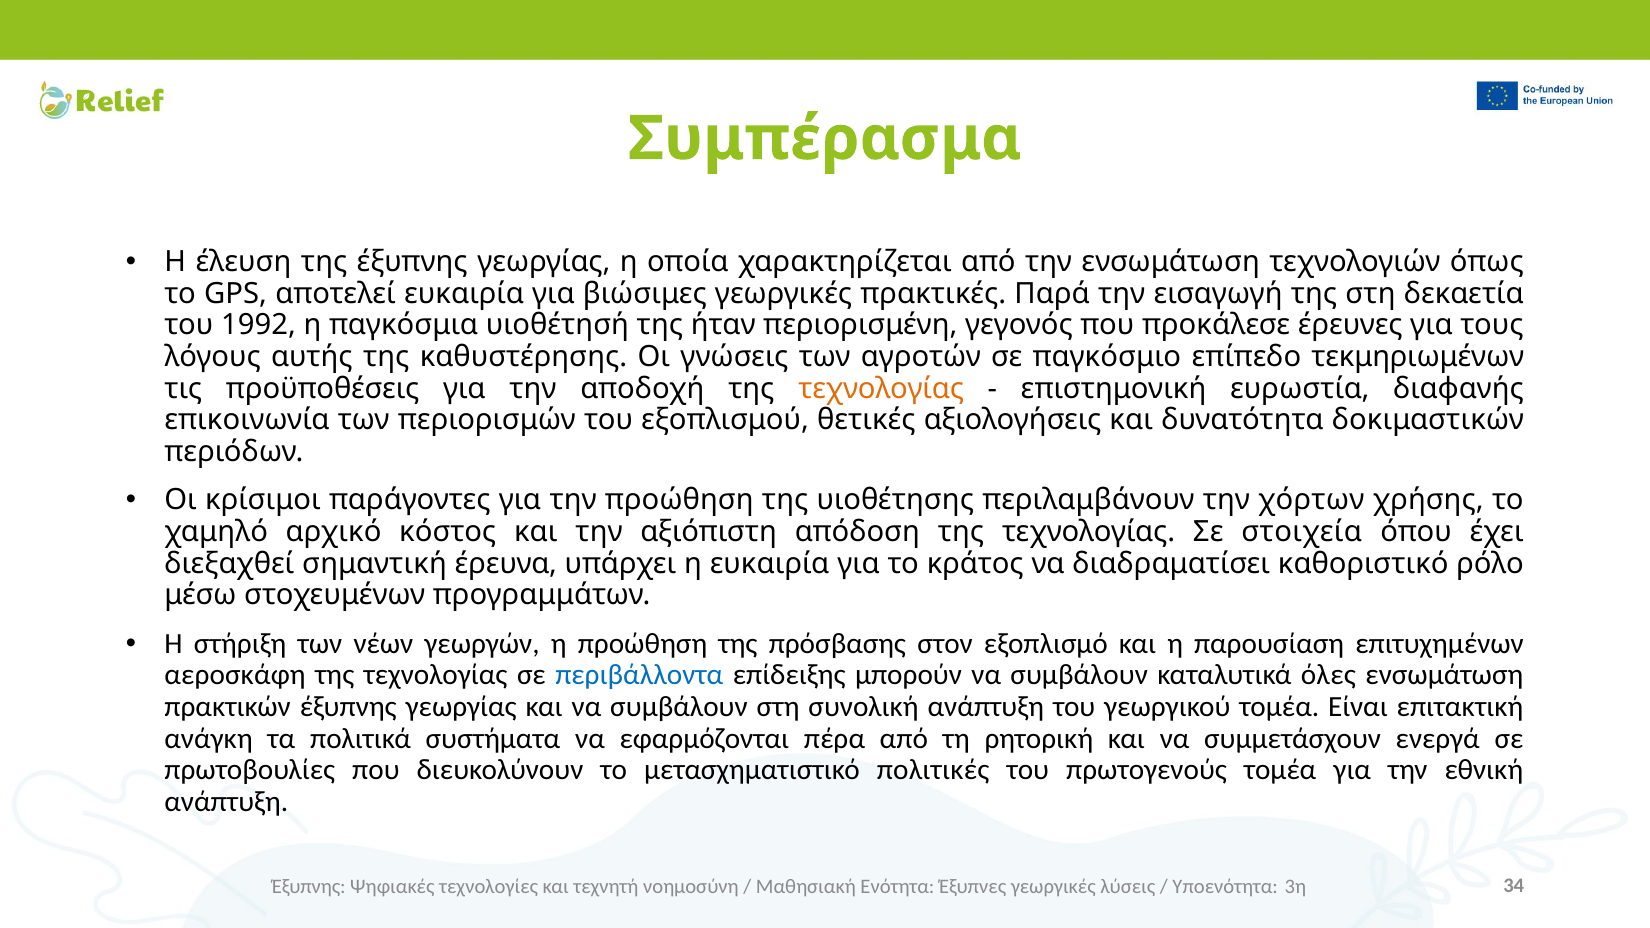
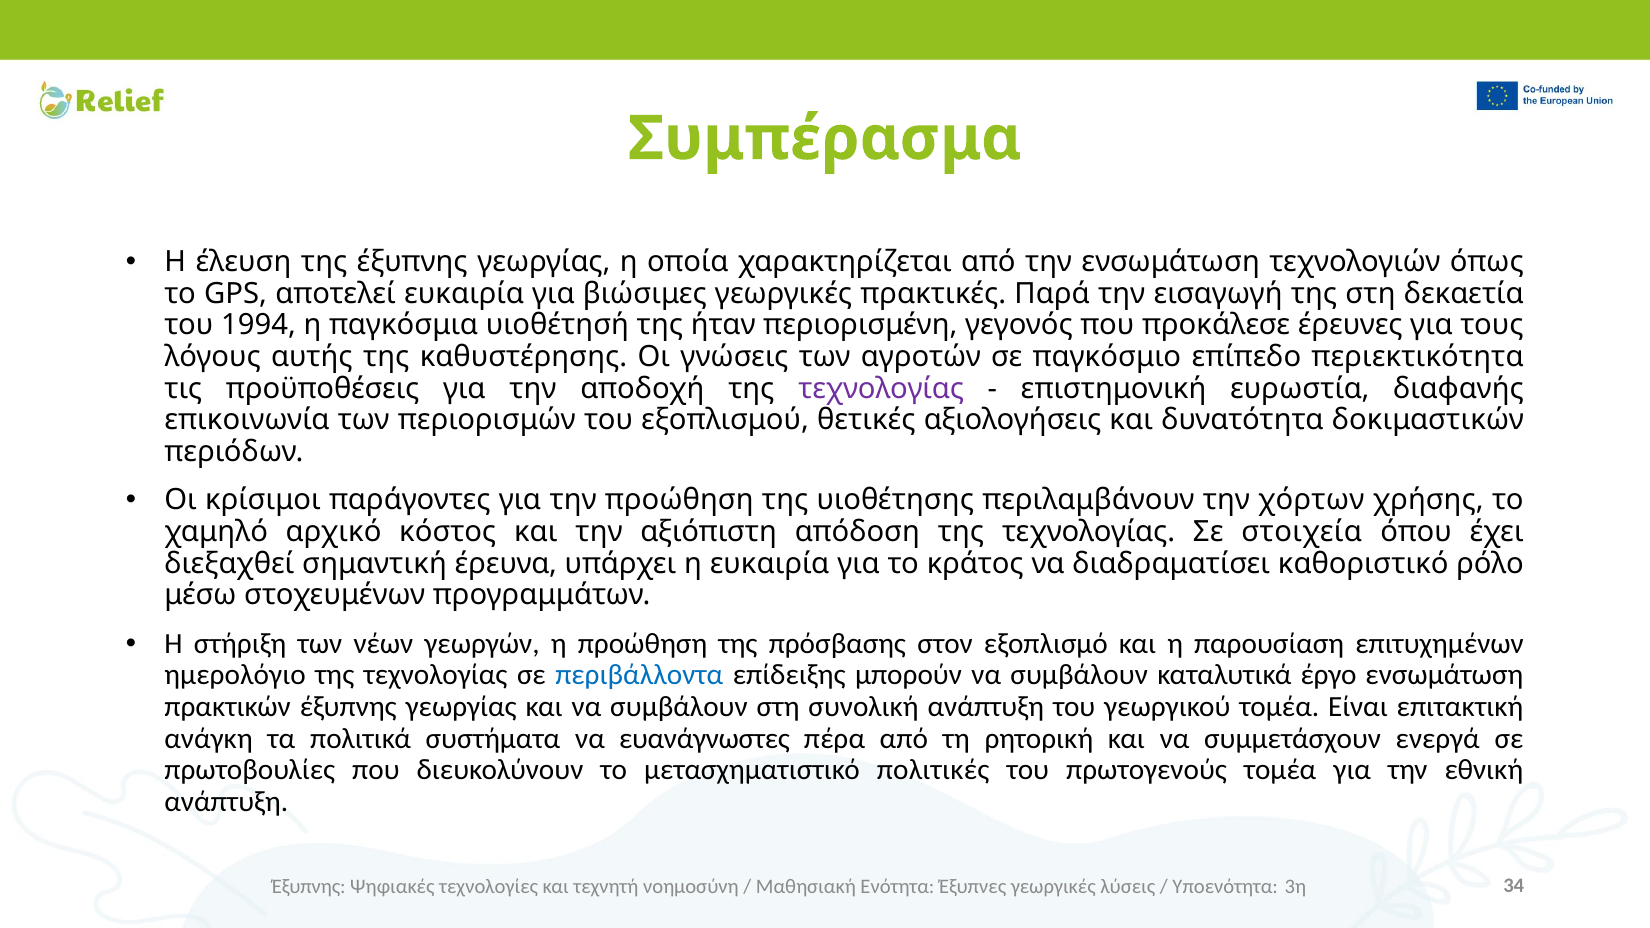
1992: 1992 -> 1994
τεκμηριωμένων: τεκμηριωμένων -> περιεκτικότητα
τεχνολογίας at (881, 388) colour: orange -> purple
αεροσκάφη: αεροσκάφη -> ημερολόγιο
όλες: όλες -> έργο
εφαρμόζονται: εφαρμόζονται -> ευανάγνωστες
